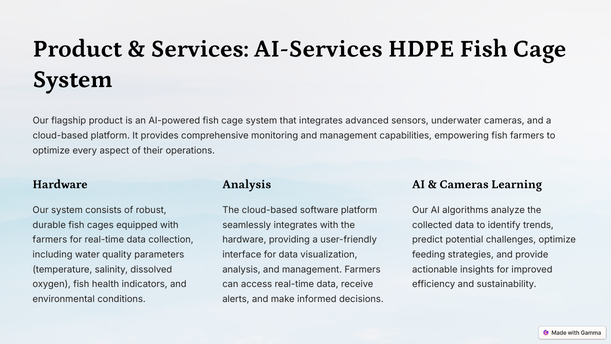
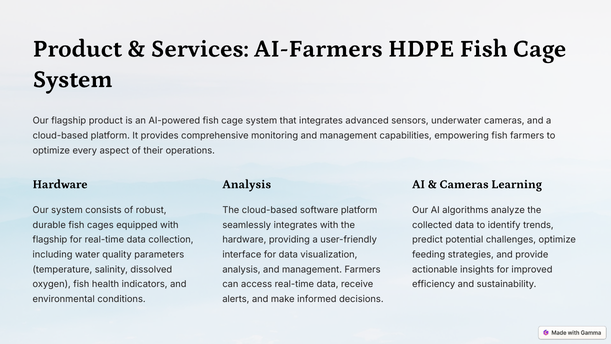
AI-Services: AI-Services -> AI-Farmers
farmers at (50, 240): farmers -> flagship
